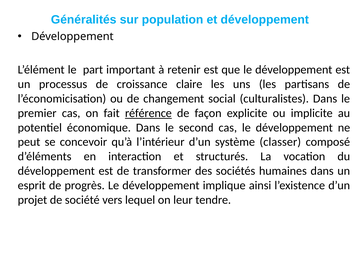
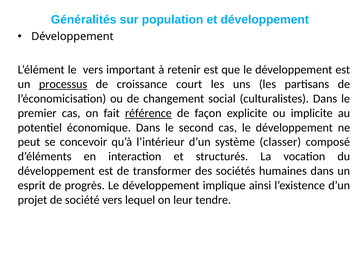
le part: part -> vers
processus underline: none -> present
claire: claire -> court
